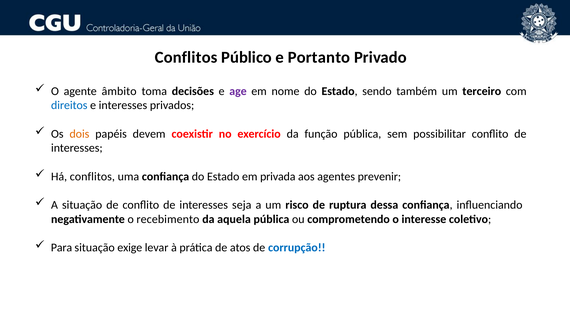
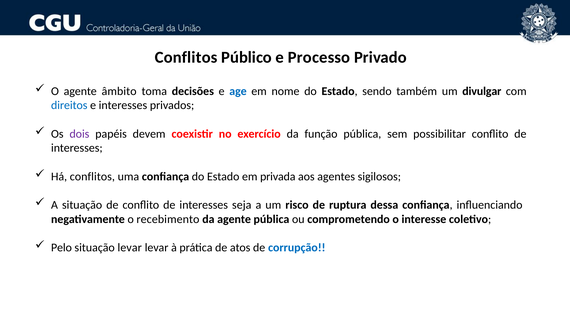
Portanto: Portanto -> Processo
age colour: purple -> blue
terceiro: terceiro -> divulgar
dois colour: orange -> purple
prevenir: prevenir -> sigilosos
da aquela: aquela -> agente
Para: Para -> Pelo
situação exige: exige -> levar
